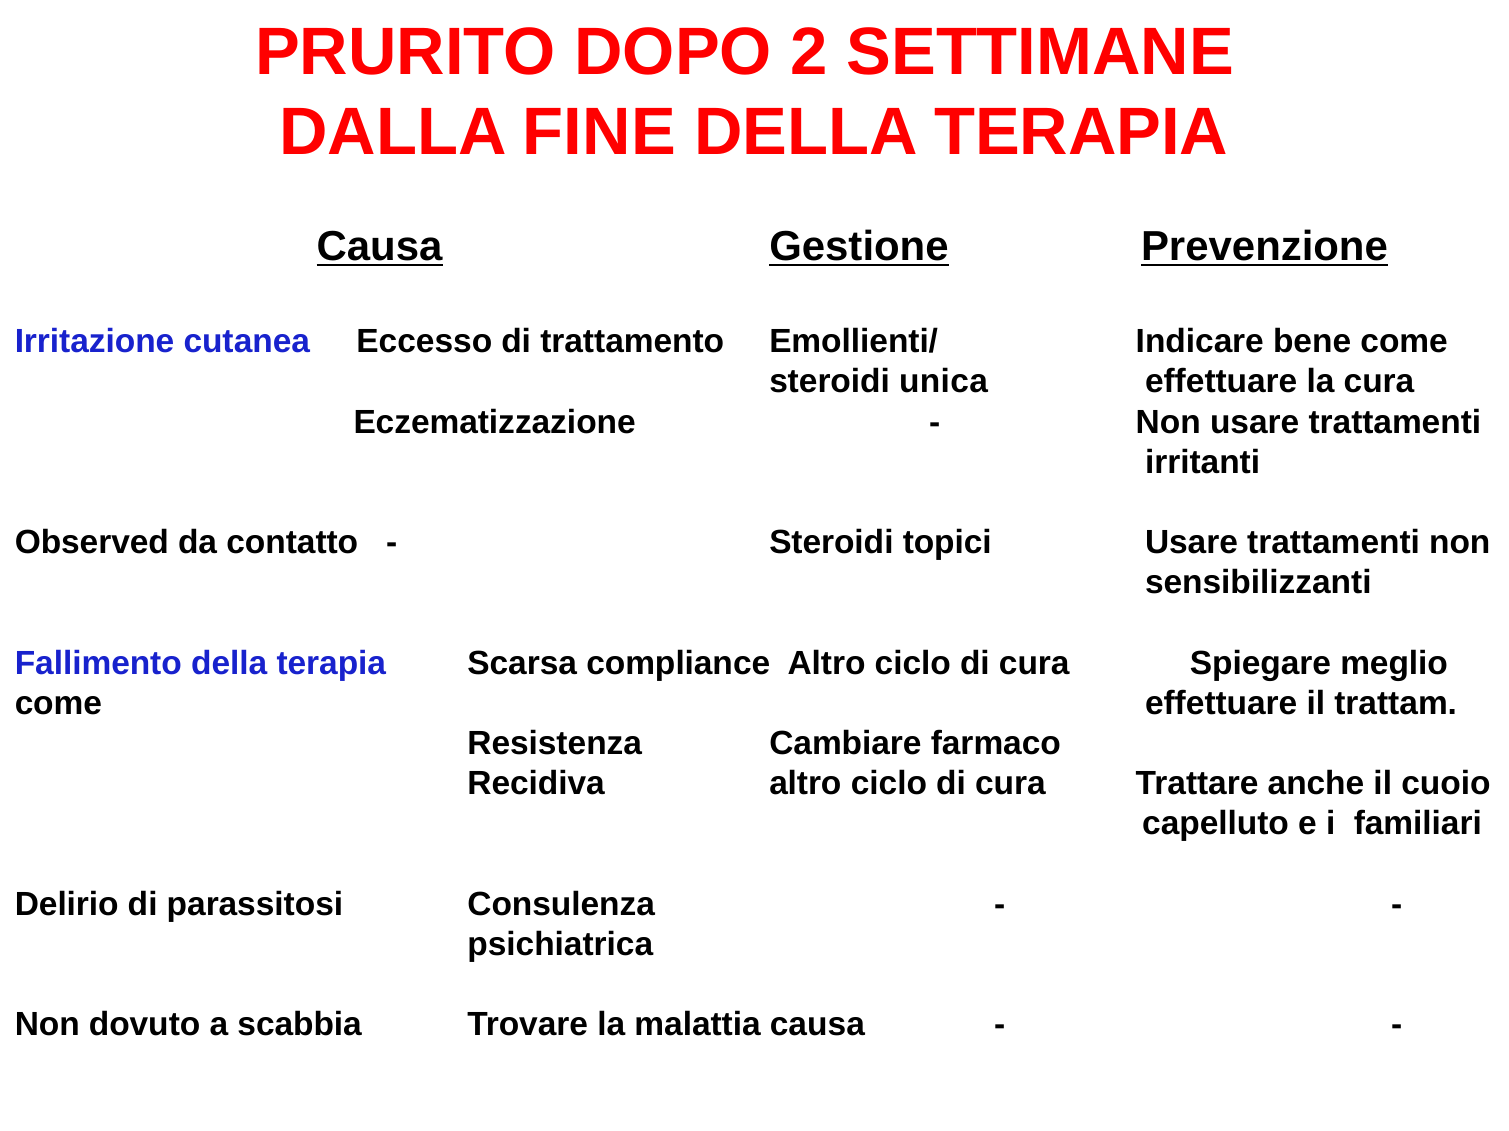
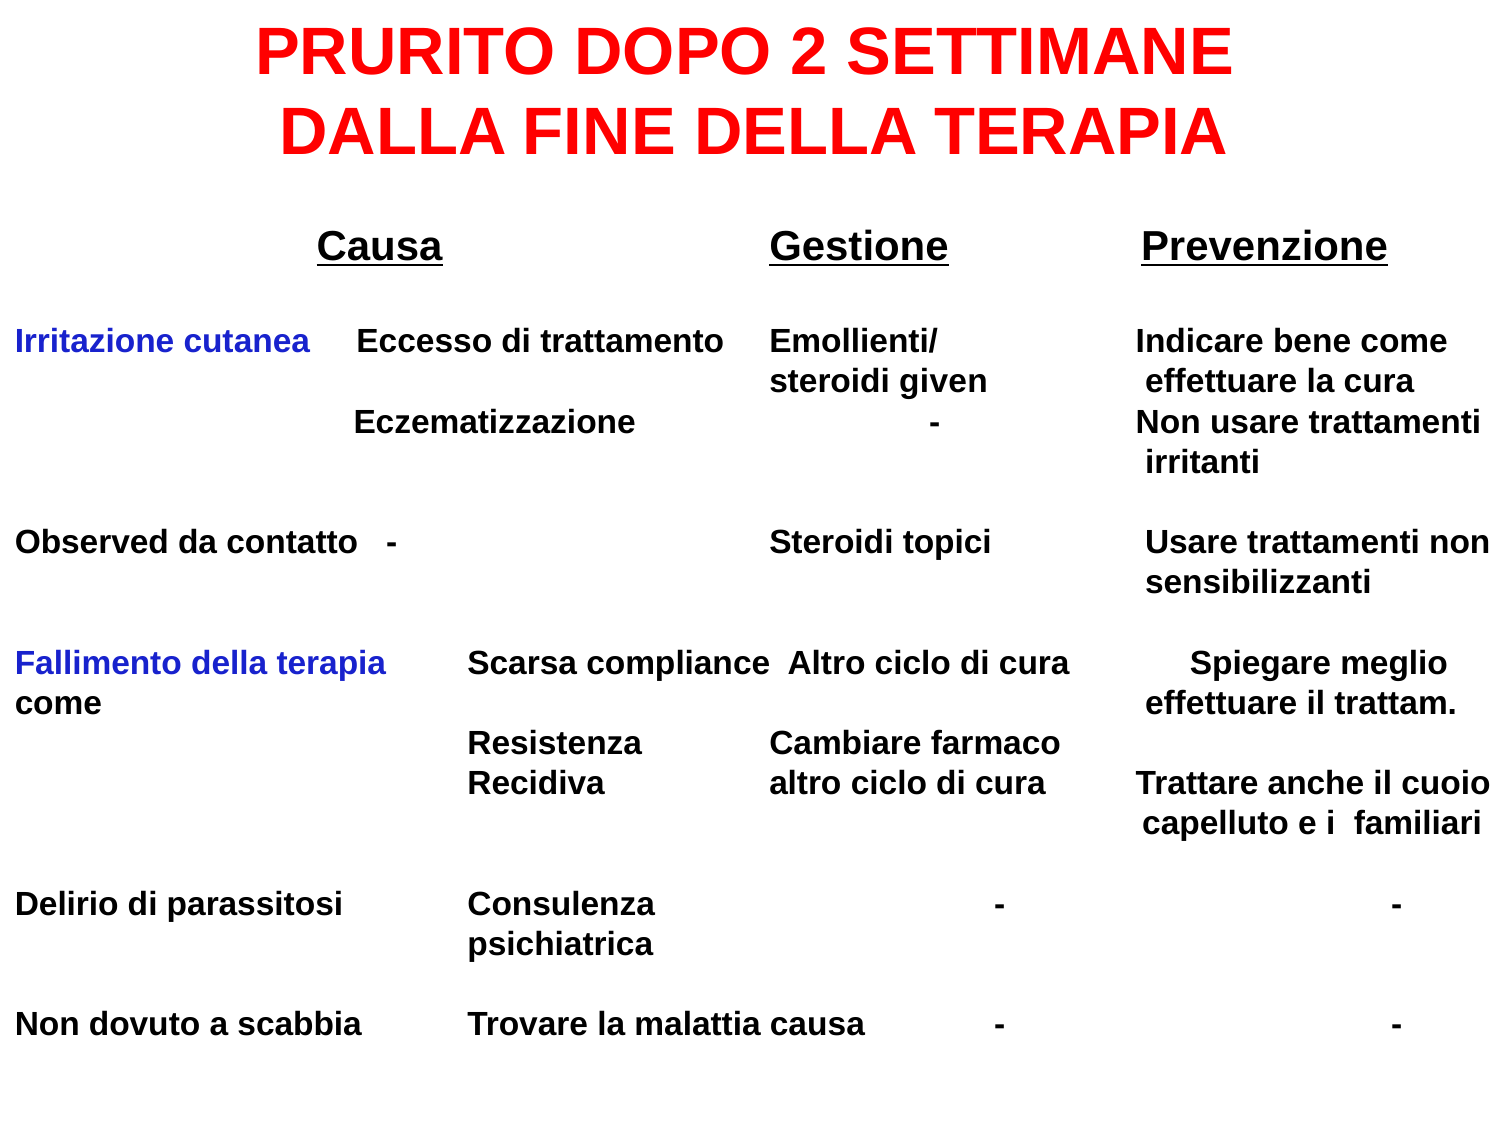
unica: unica -> given
